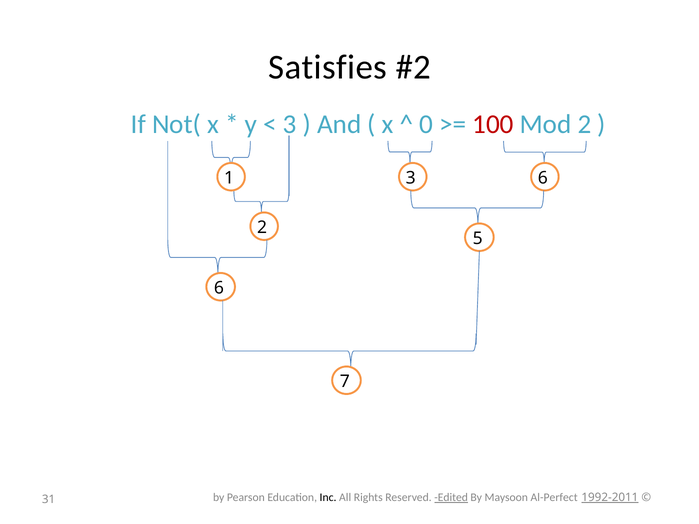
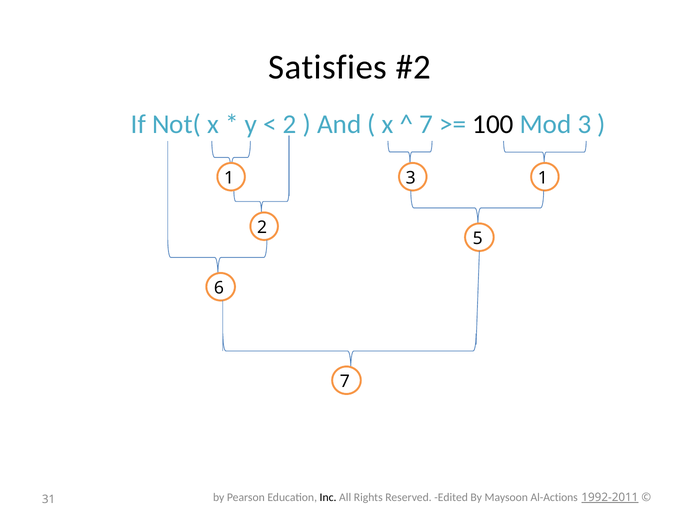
3 at (290, 124): 3 -> 2
0 at (426, 124): 0 -> 7
100 colour: red -> black
Mod 2: 2 -> 3
3 6: 6 -> 1
Edited underline: present -> none
Al-Perfect: Al-Perfect -> Al-Actions
